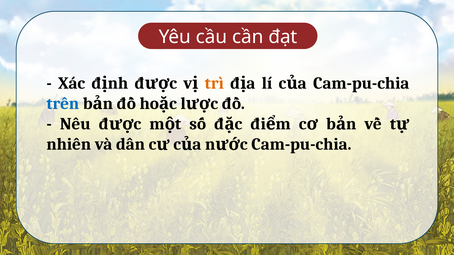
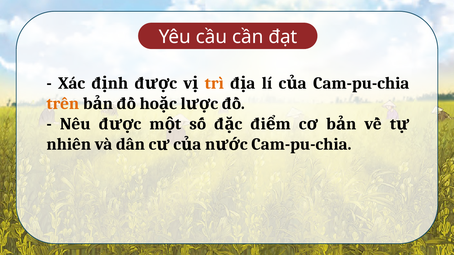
trên colour: blue -> orange
